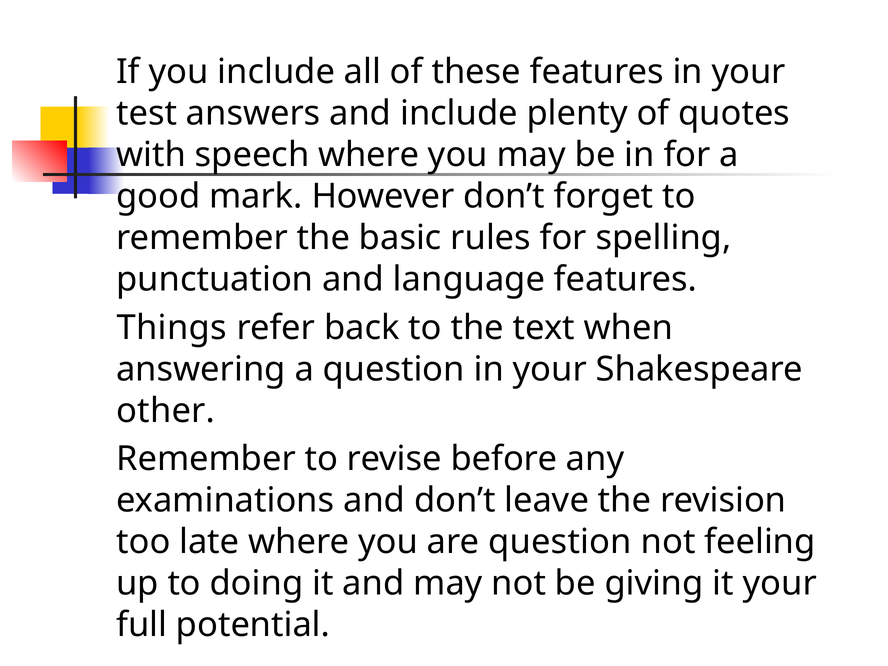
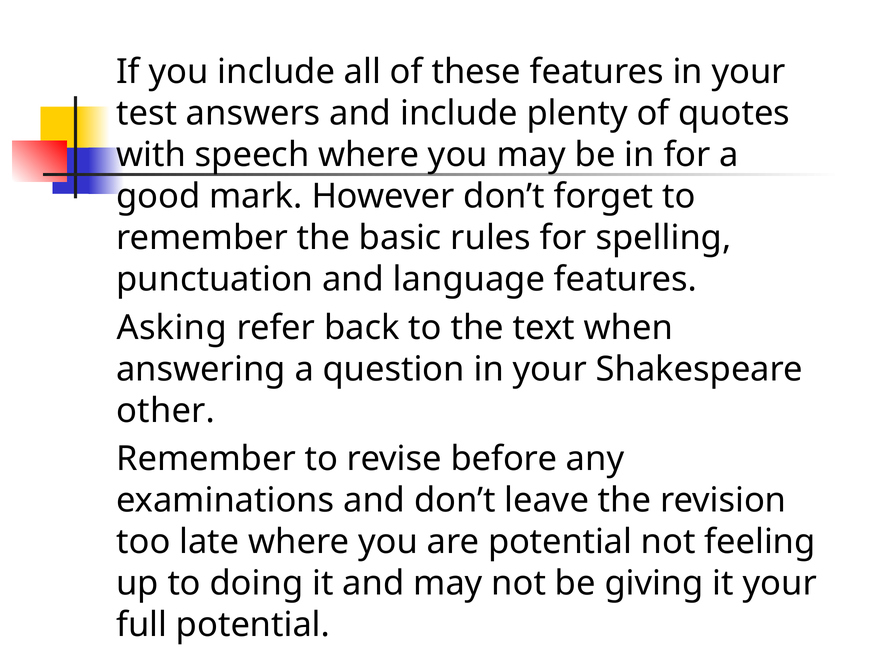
Things: Things -> Asking
are question: question -> potential
